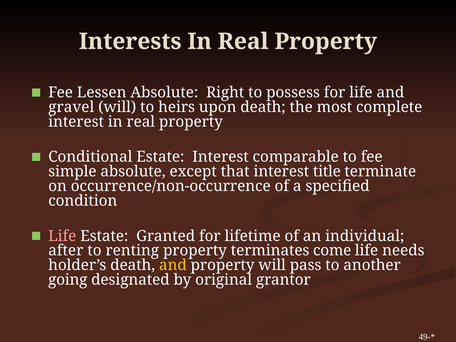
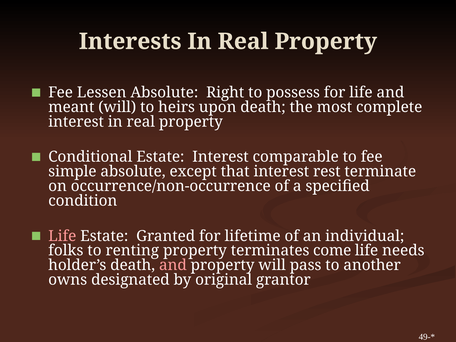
gravel: gravel -> meant
title: title -> rest
after: after -> folks
and at (173, 265) colour: yellow -> pink
going: going -> owns
